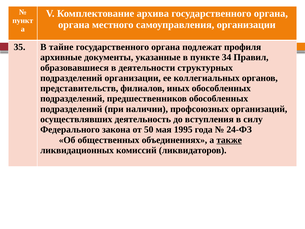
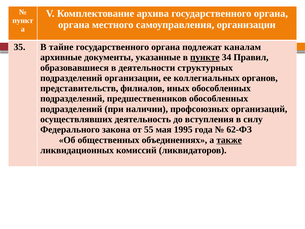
профиля: профиля -> каналам
пункте underline: none -> present
50: 50 -> 55
24-ФЗ: 24-ФЗ -> 62-ФЗ
